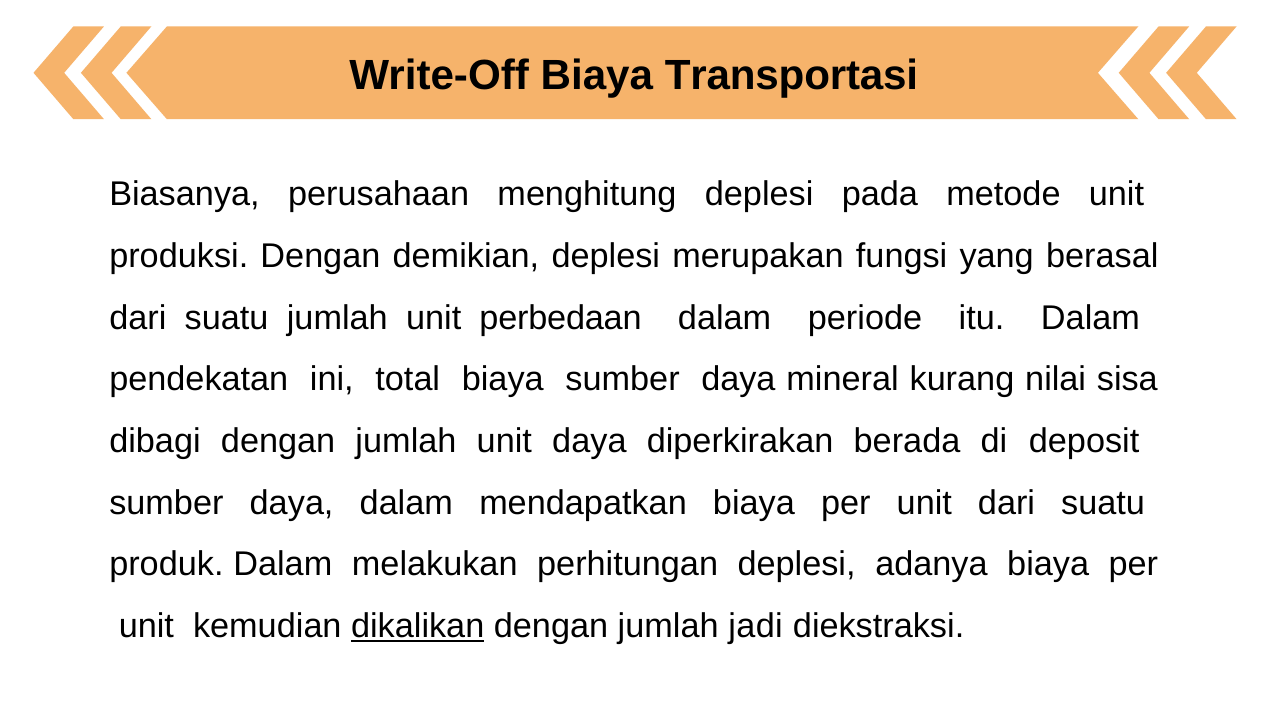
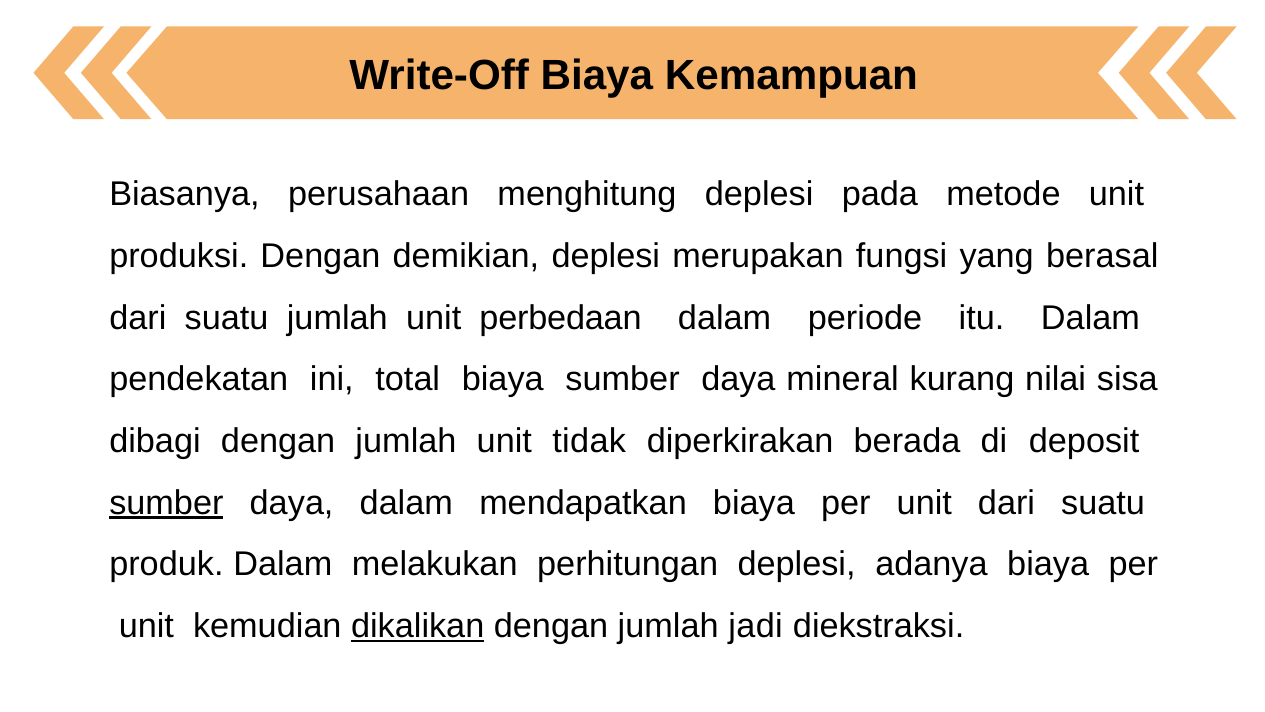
Transportasi: Transportasi -> Kemampuan
unit daya: daya -> tidak
sumber at (166, 502) underline: none -> present
